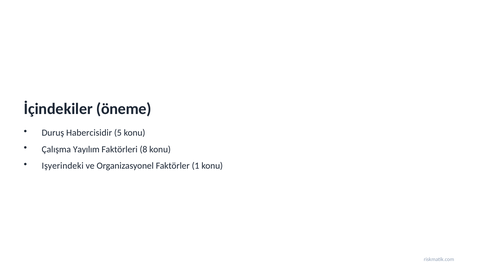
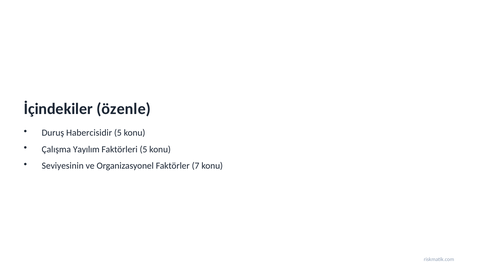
öneme: öneme -> özenle
Faktörleri 8: 8 -> 5
Işyerindeki: Işyerindeki -> Seviyesinin
1: 1 -> 7
